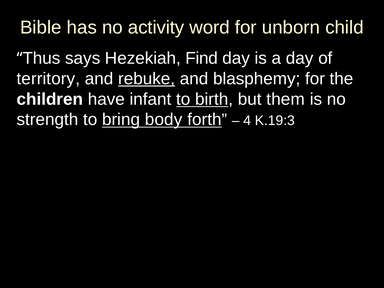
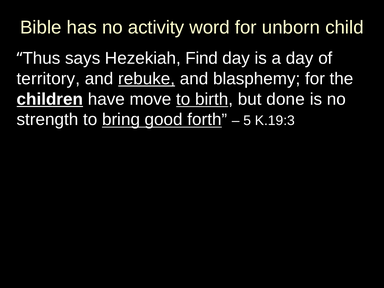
children underline: none -> present
infant: infant -> move
them: them -> done
body: body -> good
4: 4 -> 5
